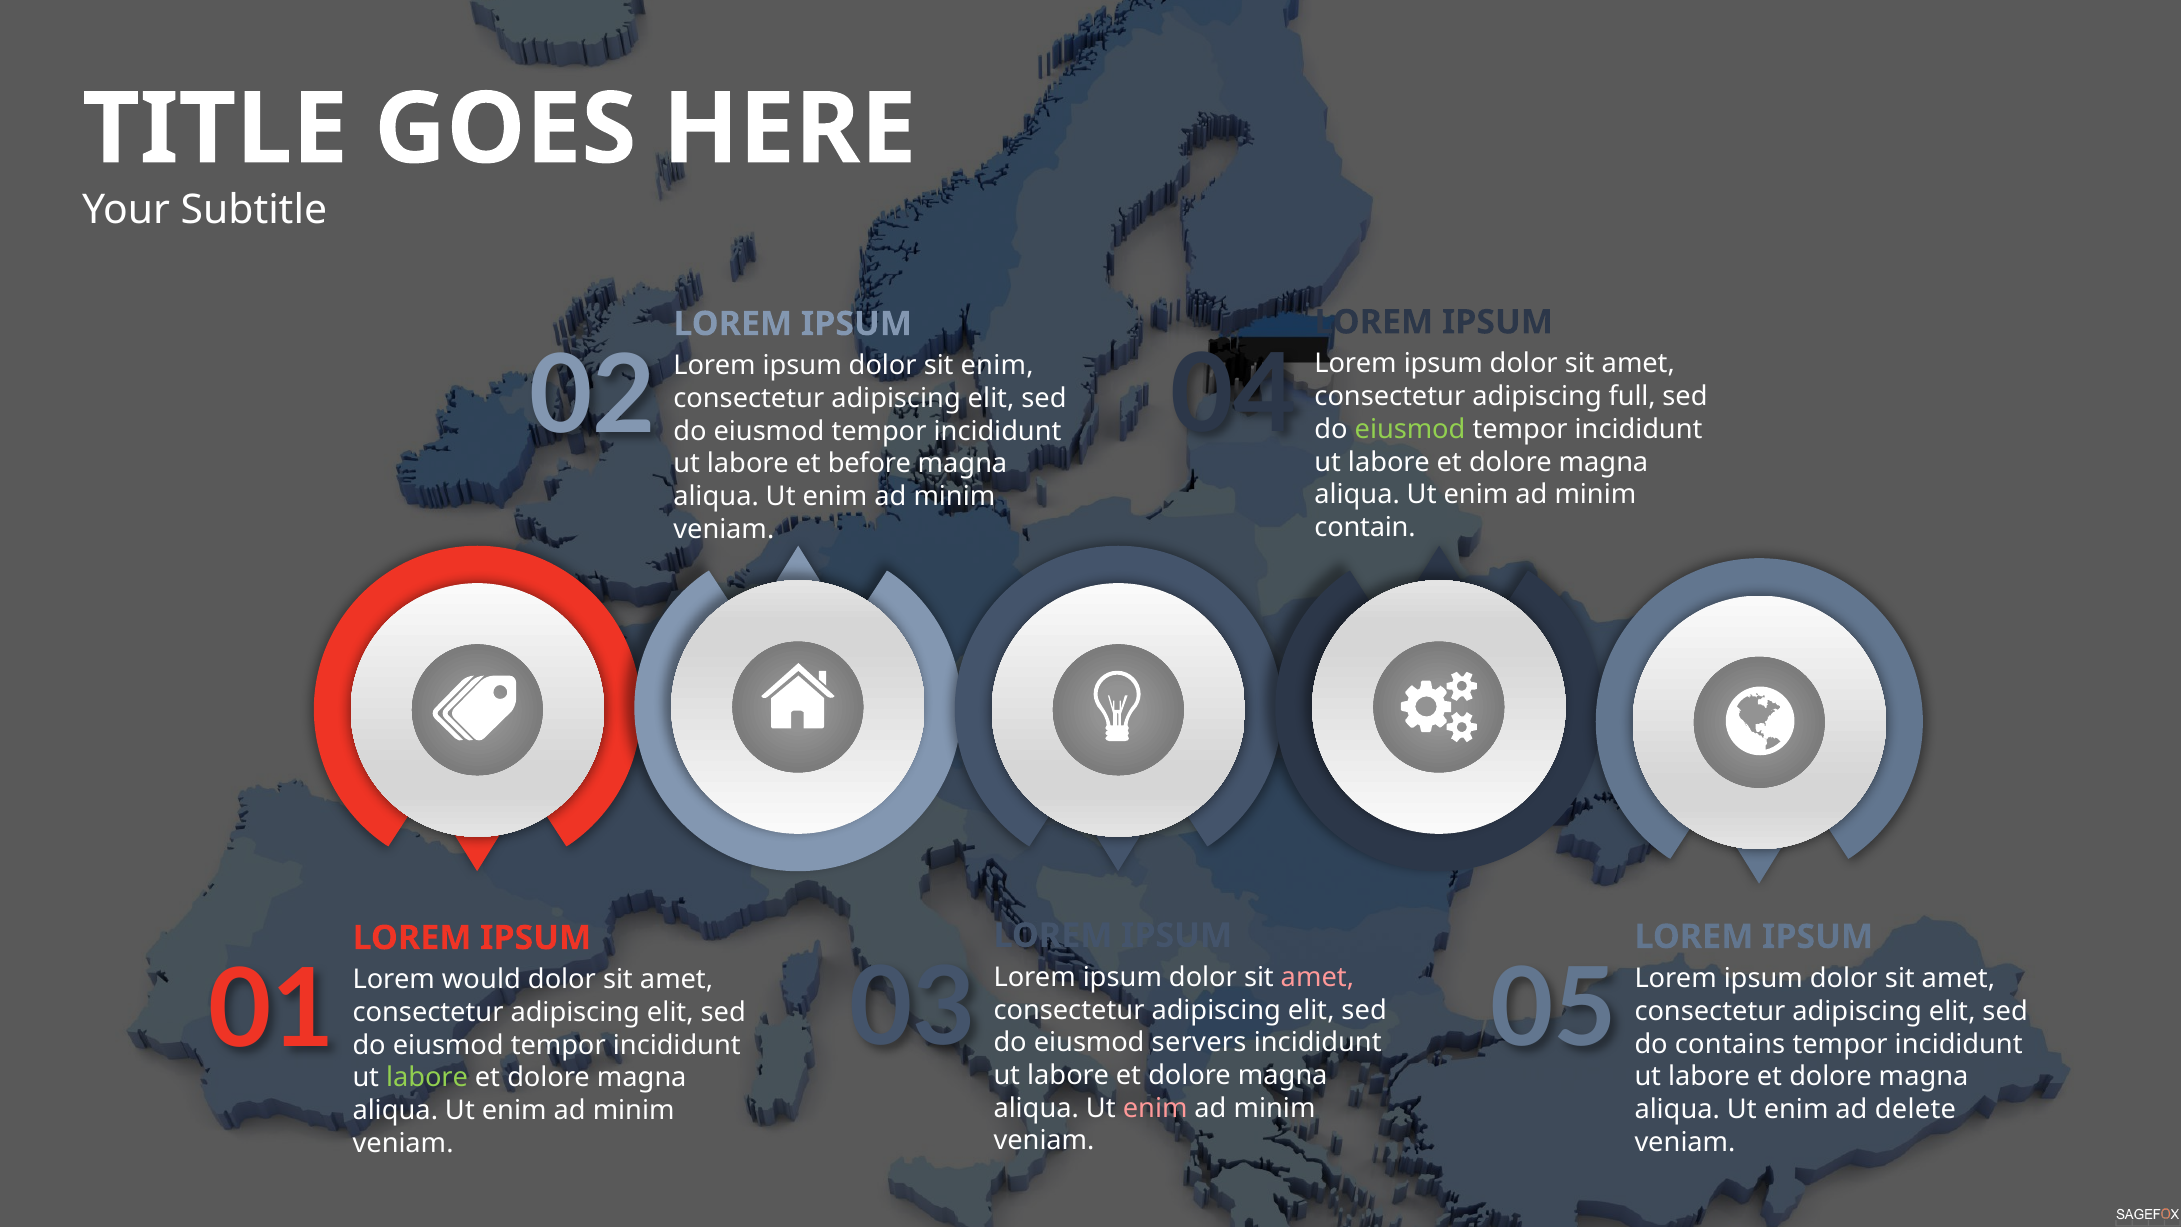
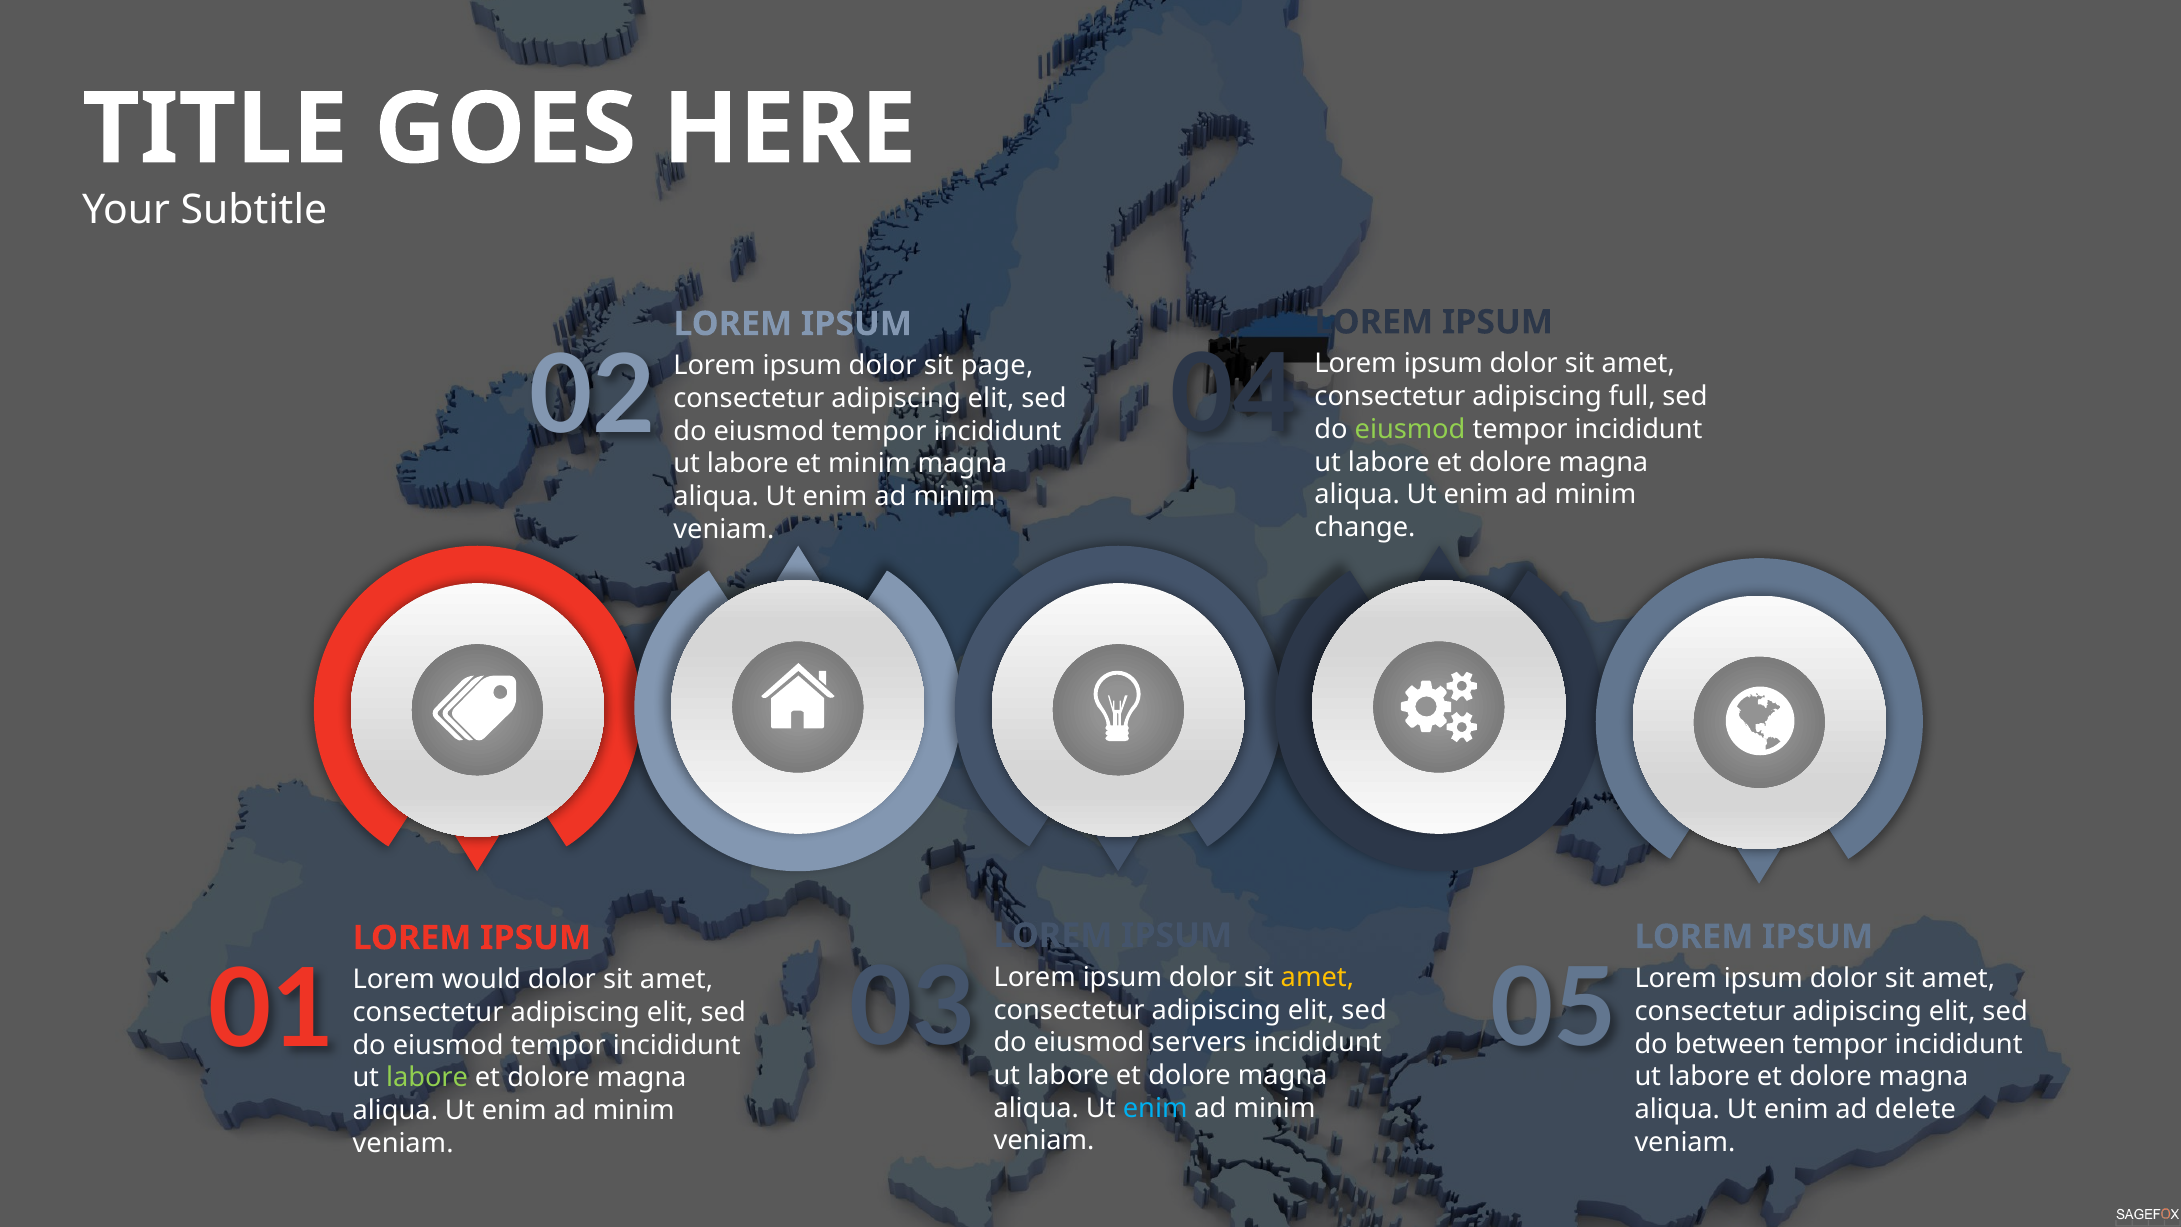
sit enim: enim -> page
et before: before -> minim
contain: contain -> change
amet at (1317, 977) colour: pink -> yellow
contains: contains -> between
enim at (1155, 1108) colour: pink -> light blue
